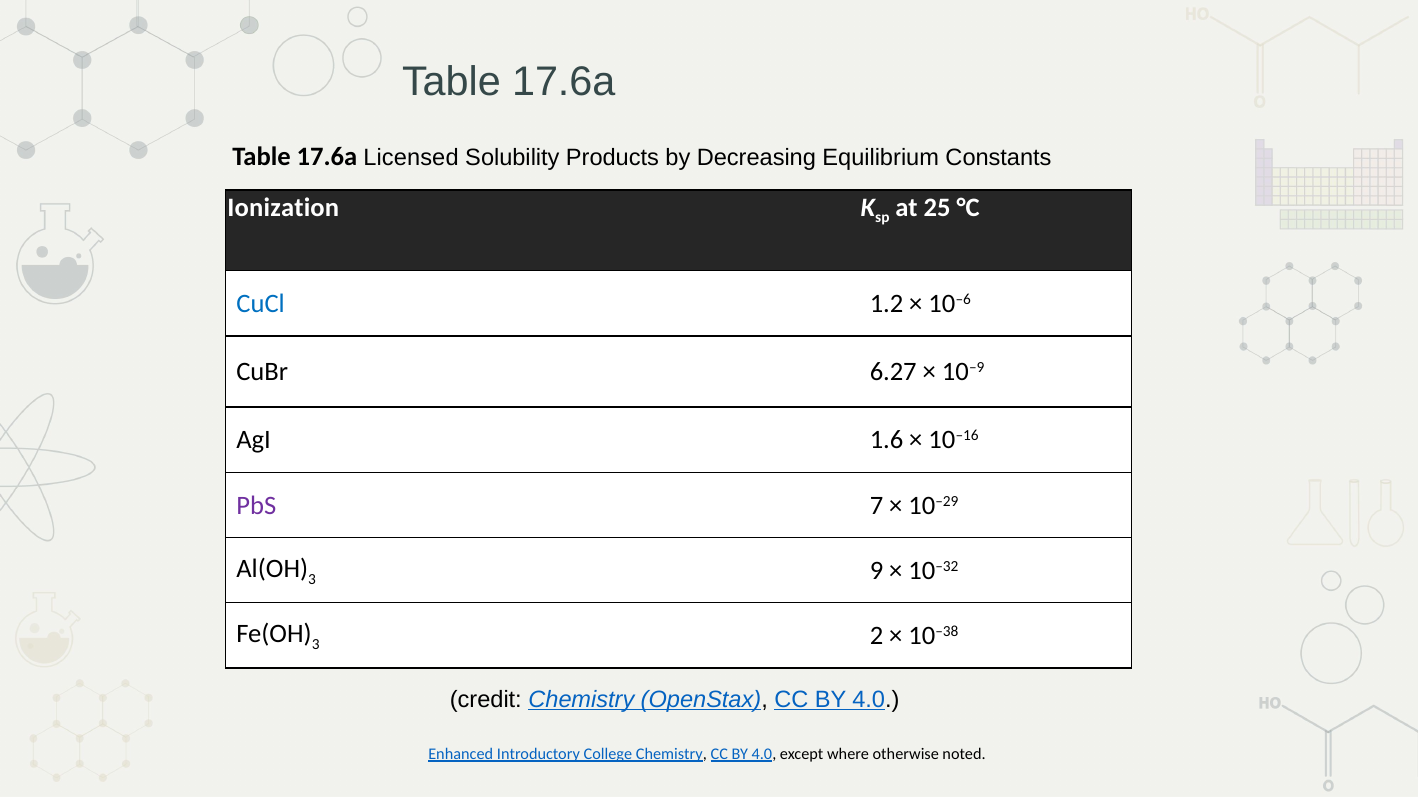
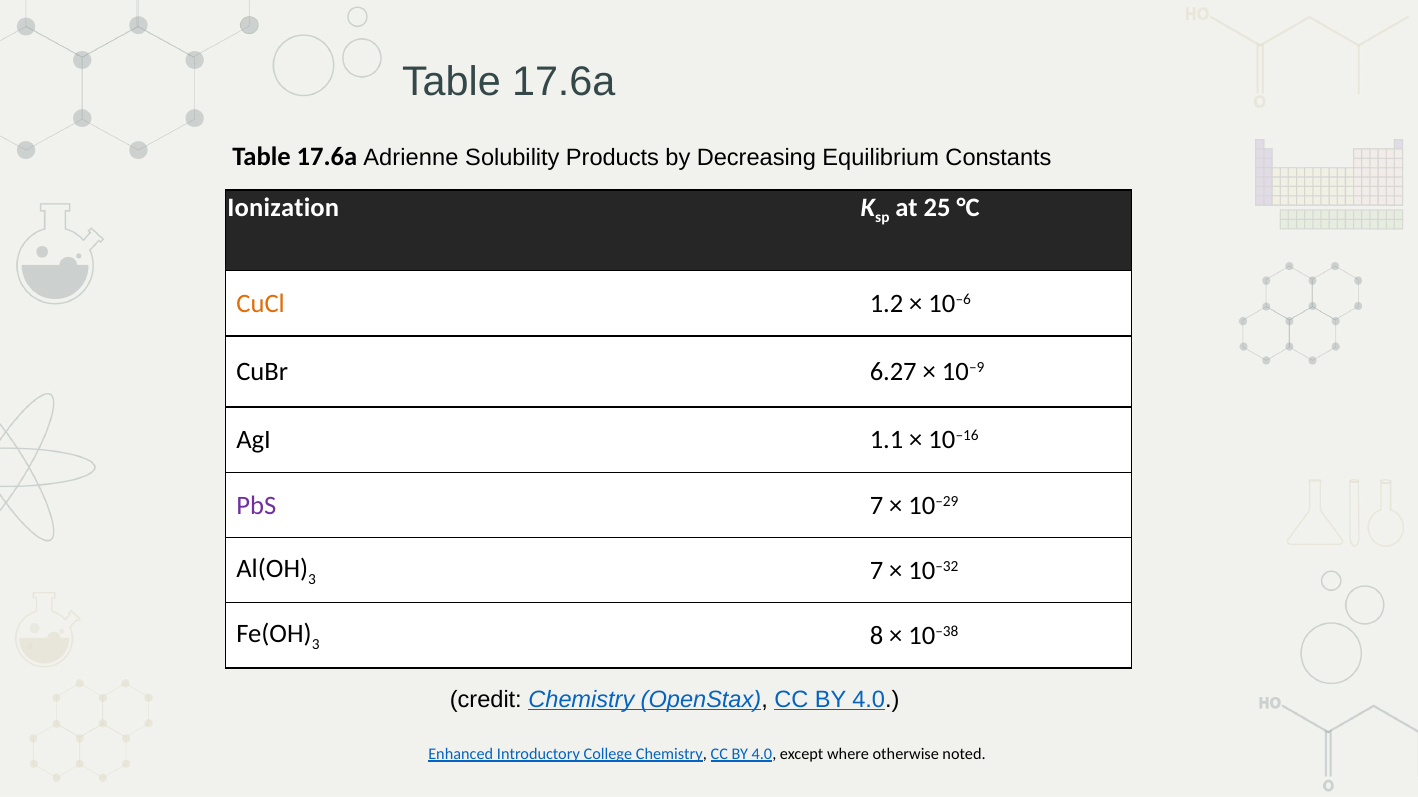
Licensed: Licensed -> Adrienne
CuCl colour: blue -> orange
1.6: 1.6 -> 1.1
9 at (876, 571): 9 -> 7
2: 2 -> 8
